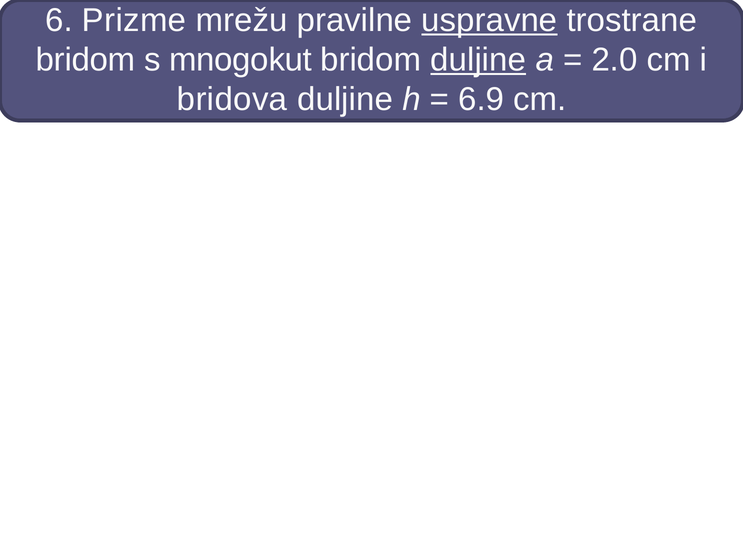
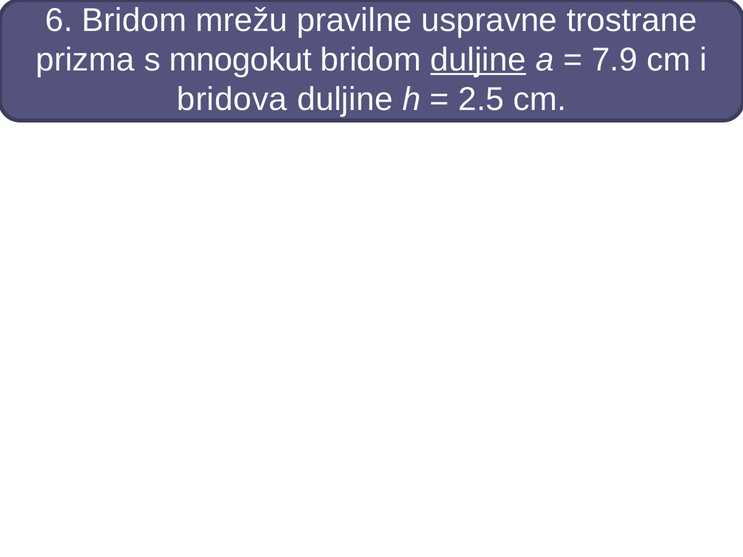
6 Prizme: Prizme -> Bridom
uspravne underline: present -> none
bridom at (85, 60): bridom -> prizma
2.0: 2.0 -> 7.9
6.9: 6.9 -> 2.5
